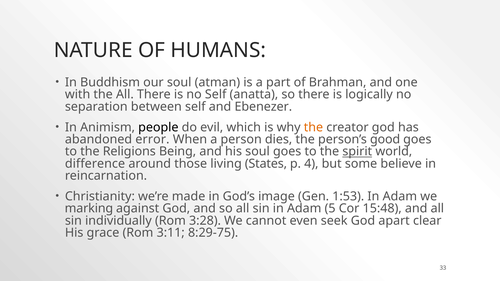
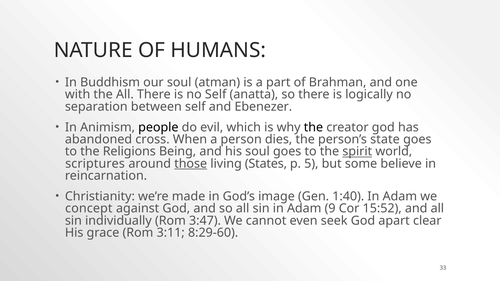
the at (313, 127) colour: orange -> black
error: error -> cross
good: good -> state
difference: difference -> scriptures
those underline: none -> present
4: 4 -> 5
1:53: 1:53 -> 1:40
marking: marking -> concept
5: 5 -> 9
15:48: 15:48 -> 15:52
3:28: 3:28 -> 3:47
8:29-75: 8:29-75 -> 8:29-60
